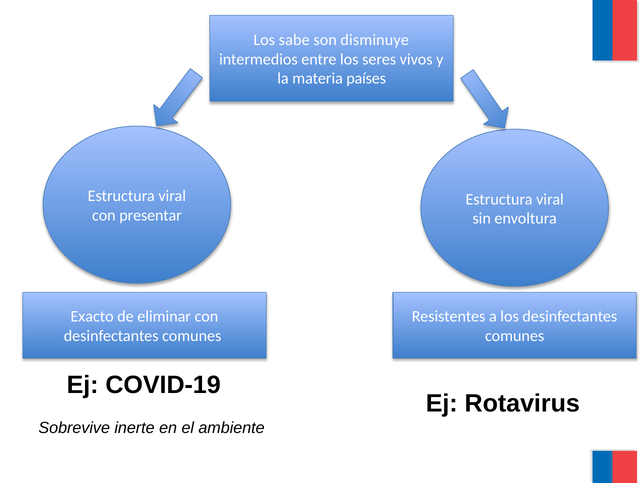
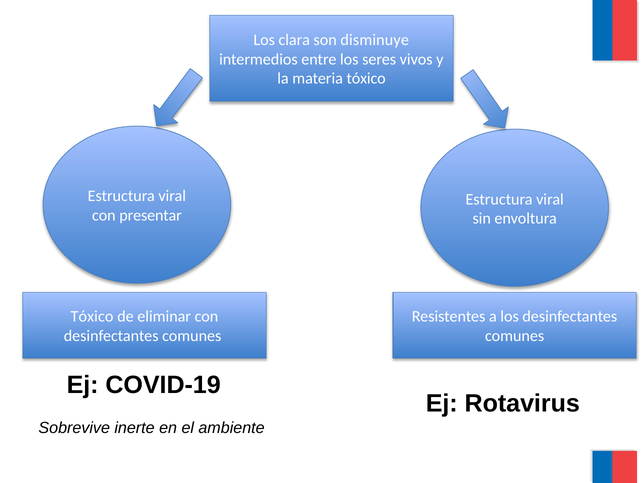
sabe: sabe -> clara
materia países: países -> tóxico
Exacto at (92, 317): Exacto -> Tóxico
